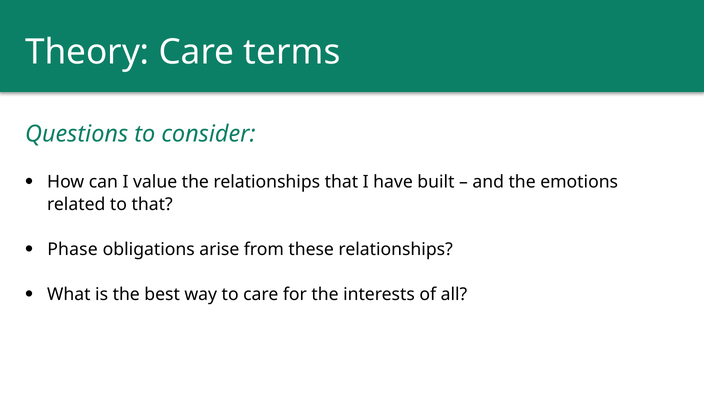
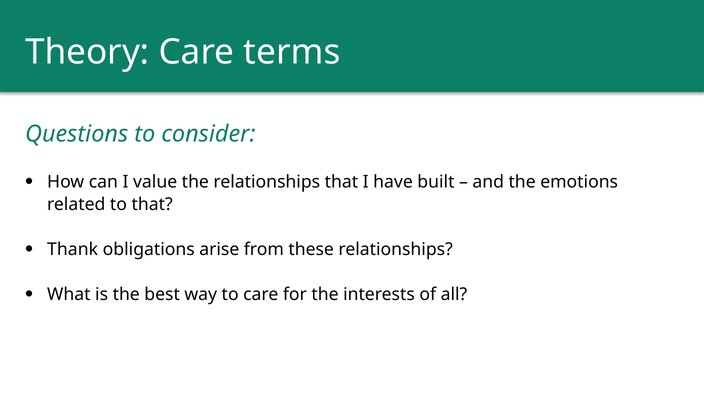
Phase: Phase -> Thank
